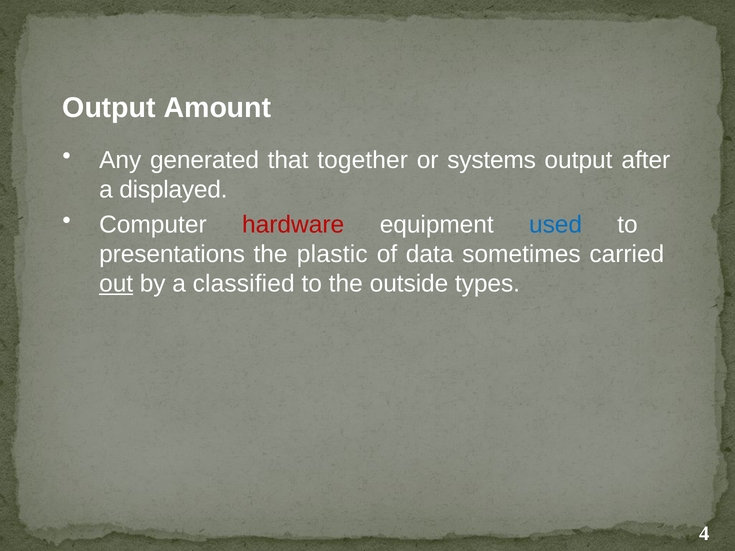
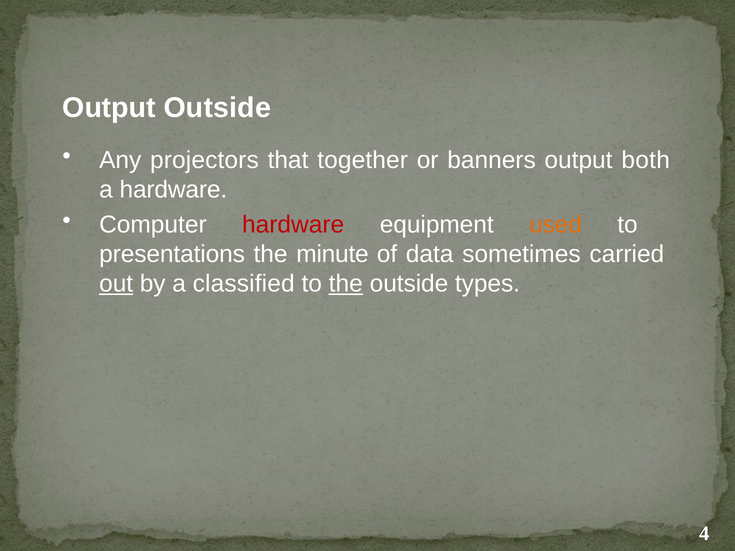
Output Amount: Amount -> Outside
generated: generated -> projectors
systems: systems -> banners
after: after -> both
a displayed: displayed -> hardware
used colour: blue -> orange
plastic: plastic -> minute
the at (346, 284) underline: none -> present
